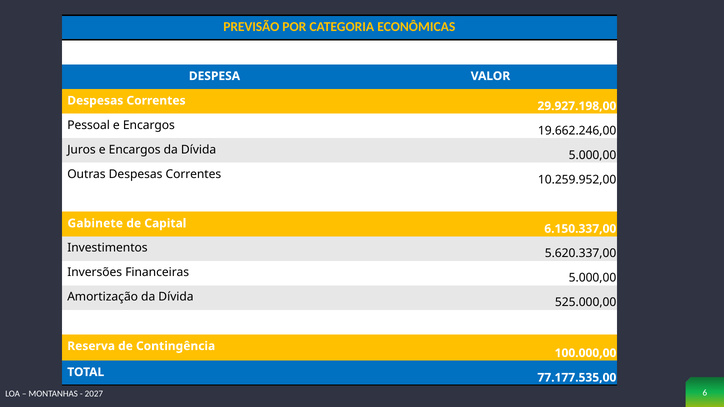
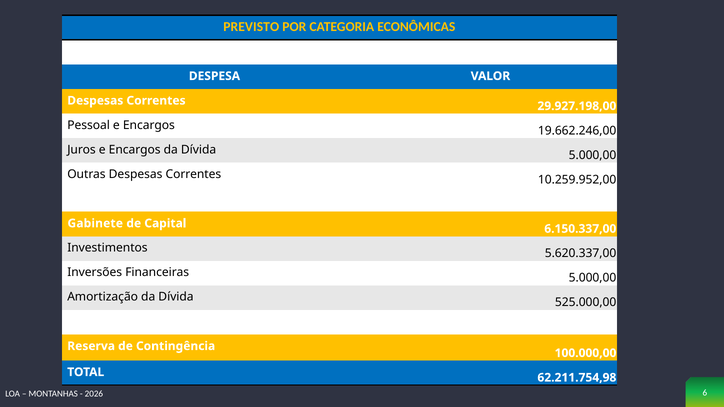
PREVISÃO: PREVISÃO -> PREVISTO
77.177.535,00: 77.177.535,00 -> 62.211.754,98
2027: 2027 -> 2026
